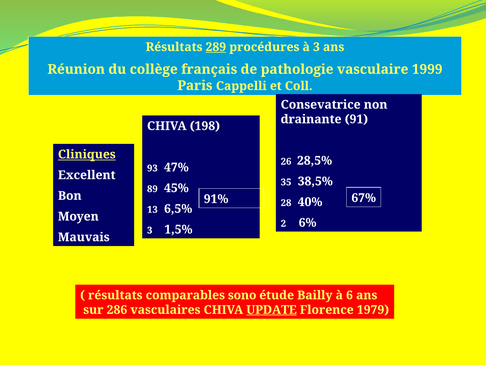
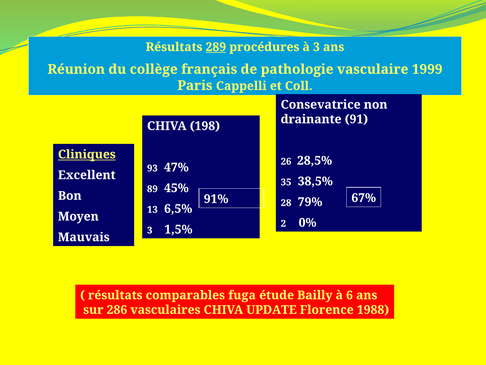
40%: 40% -> 79%
6%: 6% -> 0%
sono: sono -> fuga
UPDATE underline: present -> none
1979: 1979 -> 1988
